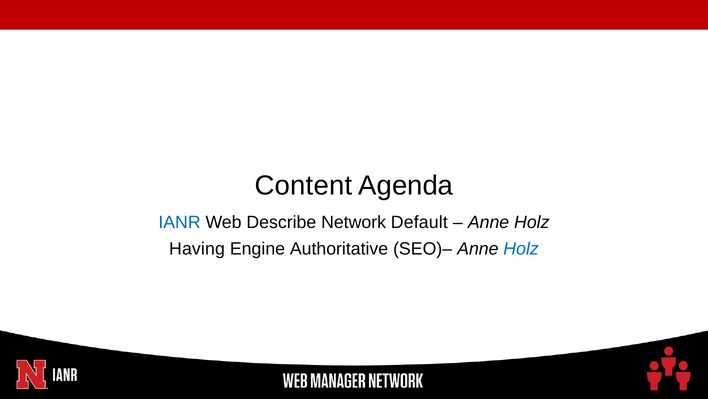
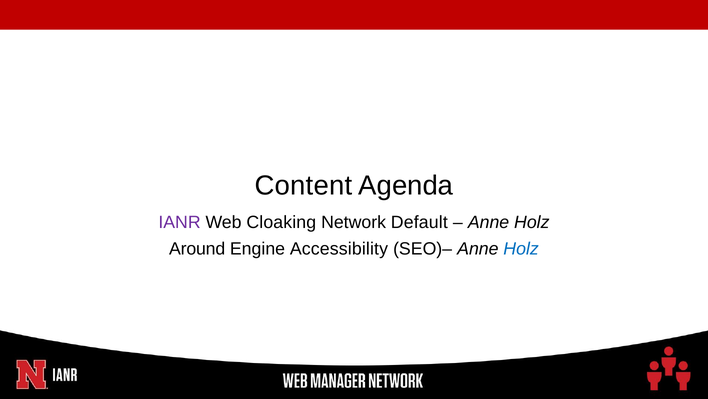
IANR colour: blue -> purple
Describe: Describe -> Cloaking
Having: Having -> Around
Authoritative: Authoritative -> Accessibility
